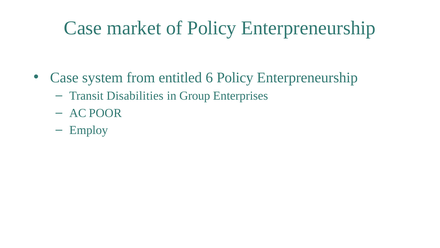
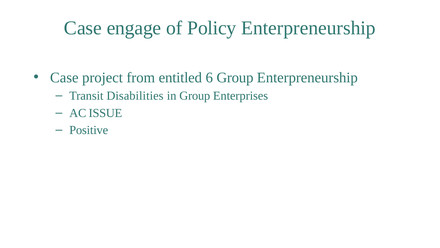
market: market -> engage
system: system -> project
6 Policy: Policy -> Group
POOR: POOR -> ISSUE
Employ: Employ -> Positive
